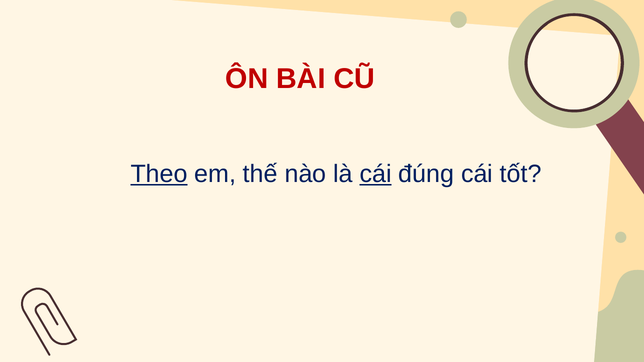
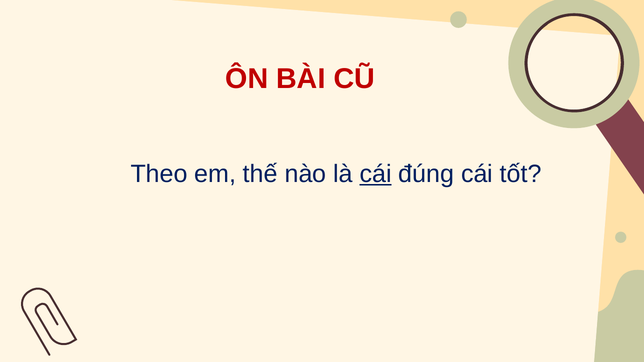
Theo underline: present -> none
